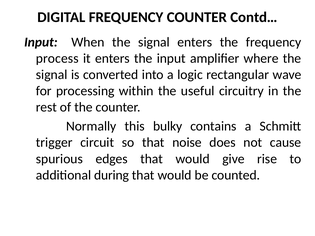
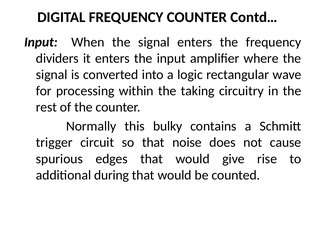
process: process -> dividers
useful: useful -> taking
